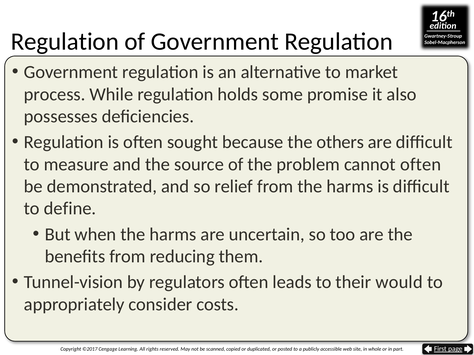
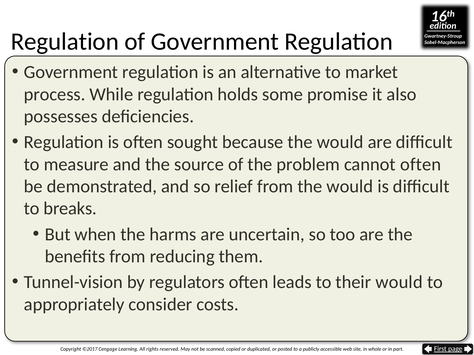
because the others: others -> would
from the harms: harms -> would
define: define -> breaks
